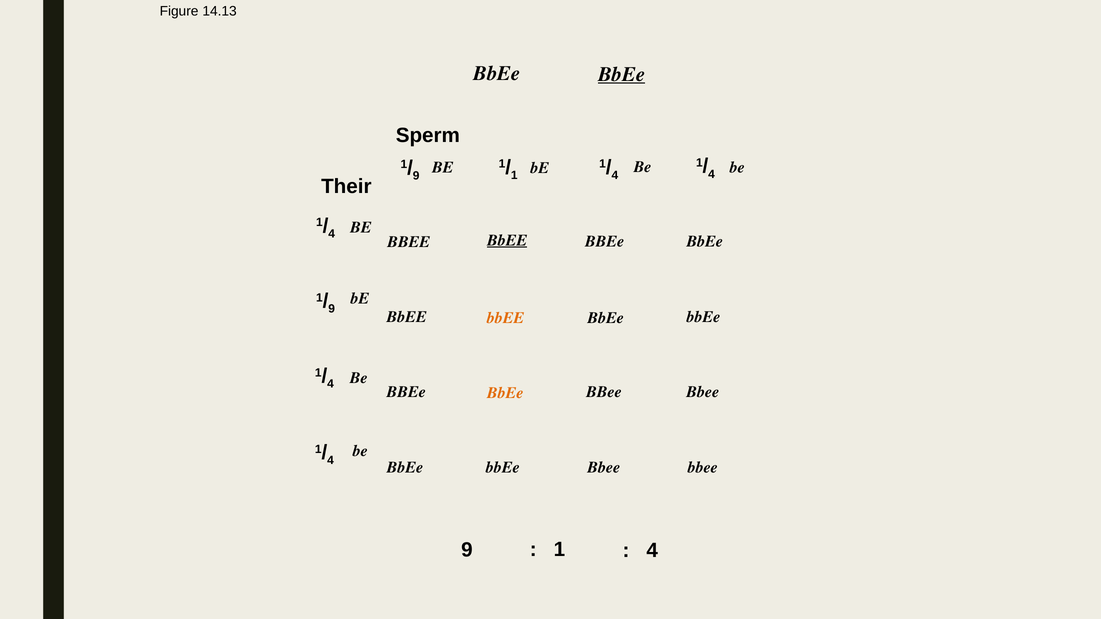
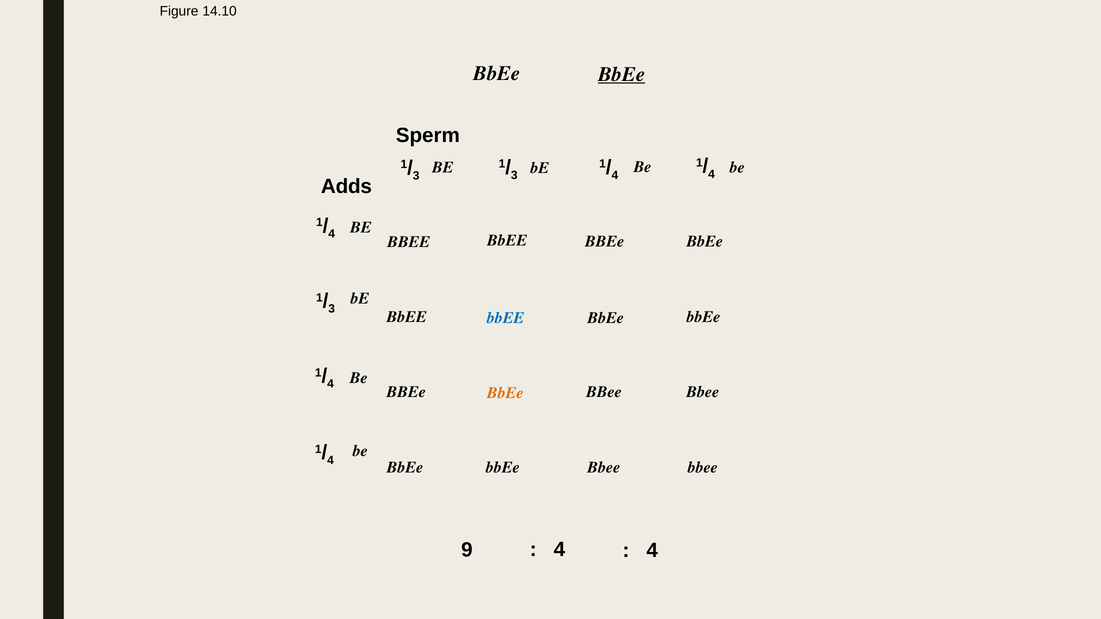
14.13: 14.13 -> 14.10
9 at (416, 176): 9 -> 3
1 at (514, 175): 1 -> 3
Their: Their -> Adds
BbEE at (507, 240) underline: present -> none
9 at (332, 309): 9 -> 3
bbEE at (506, 318) colour: orange -> blue
1 at (559, 550): 1 -> 4
